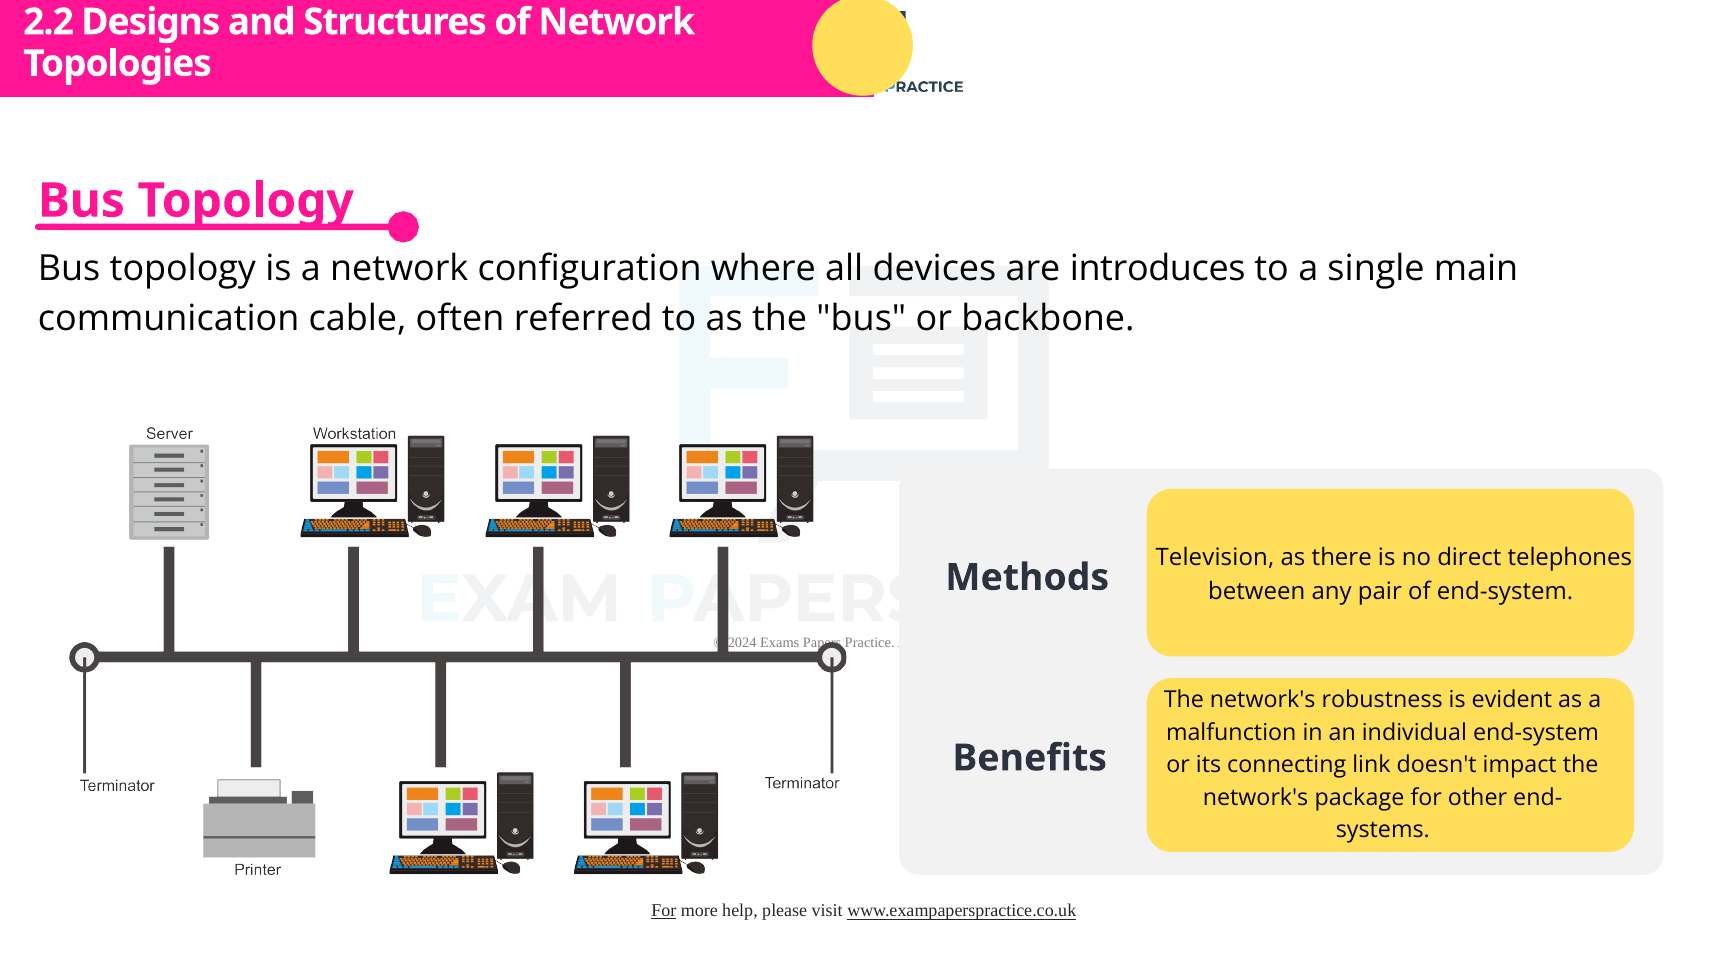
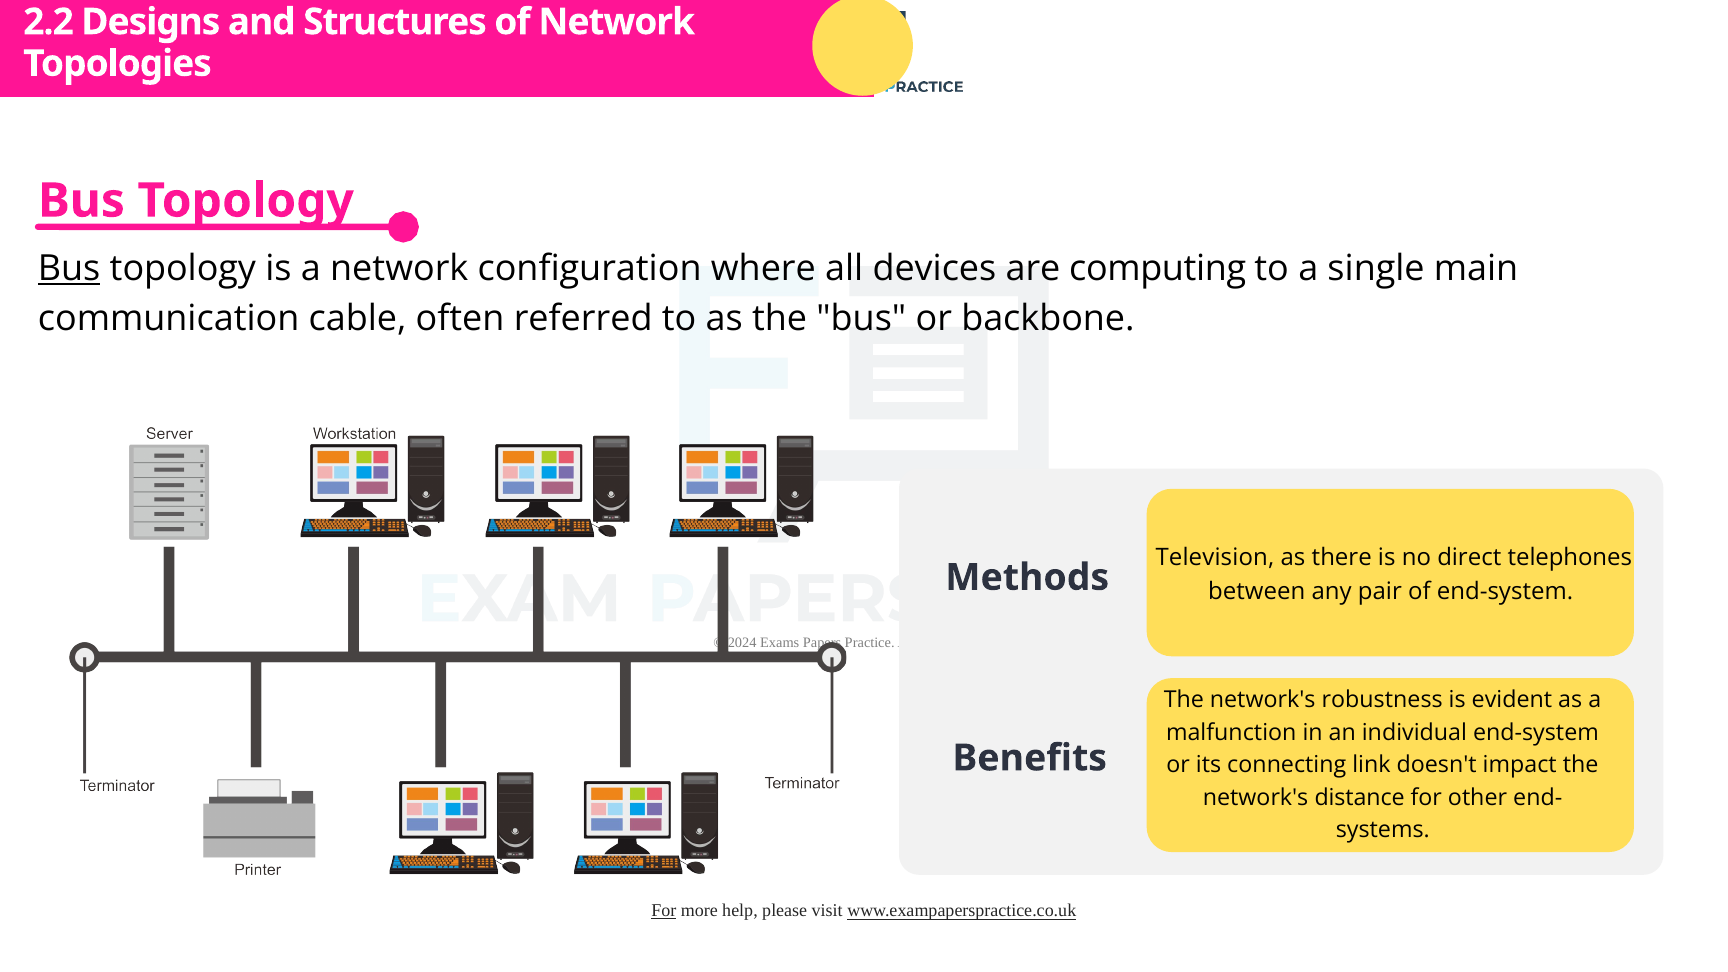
Bus at (69, 269) underline: none -> present
introduces: introduces -> computing
package: package -> distance
